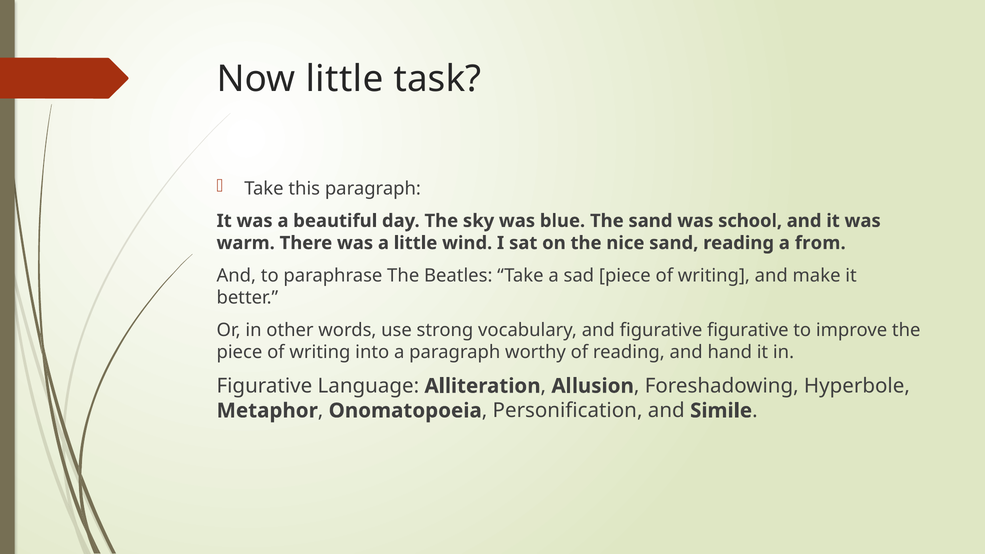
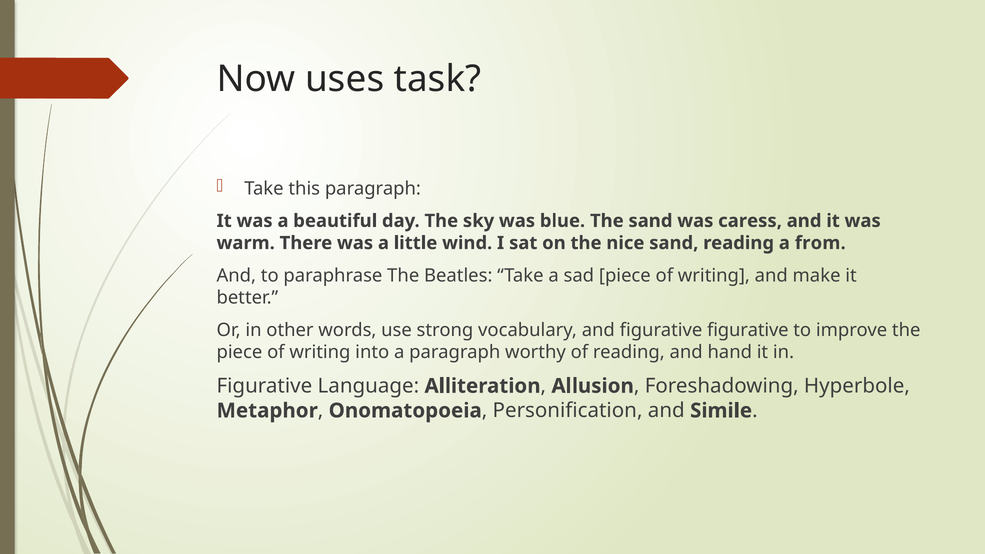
Now little: little -> uses
school: school -> caress
